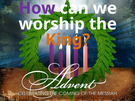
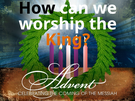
How colour: purple -> black
